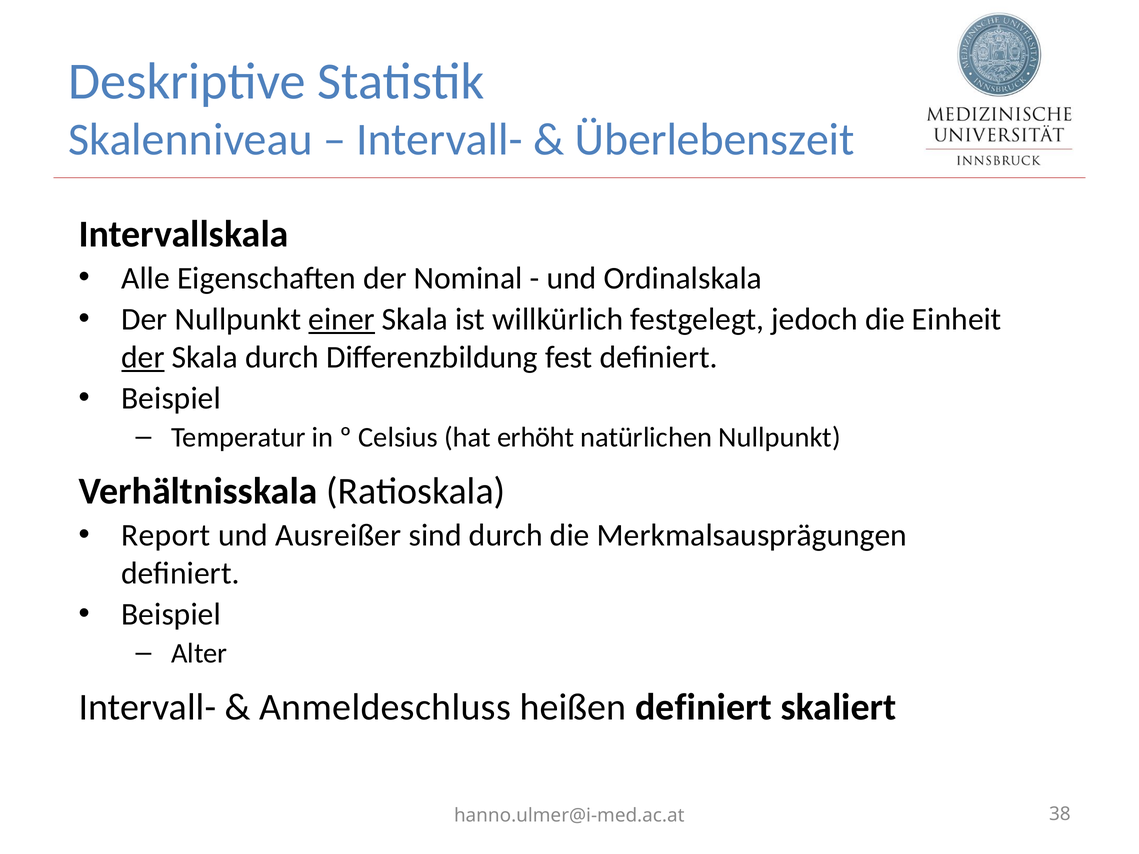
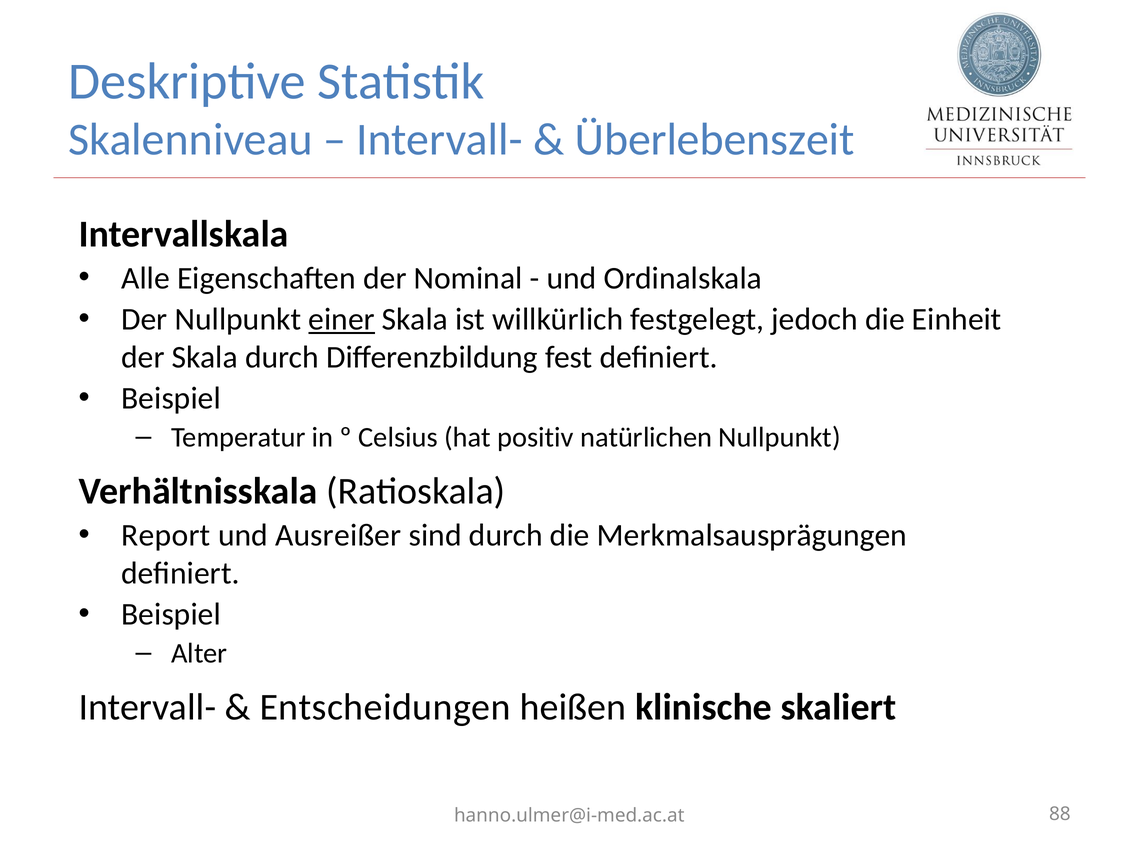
der at (143, 357) underline: present -> none
erhöht: erhöht -> positiv
Anmeldeschluss: Anmeldeschluss -> Entscheidungen
heißen definiert: definiert -> klinische
38: 38 -> 88
